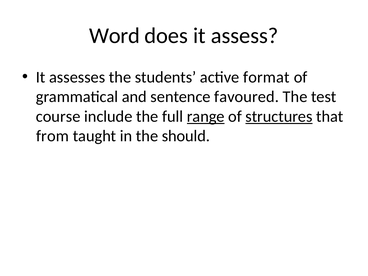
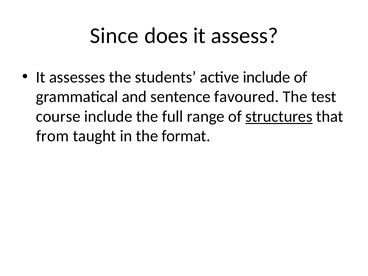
Word: Word -> Since
active format: format -> include
range underline: present -> none
should: should -> format
